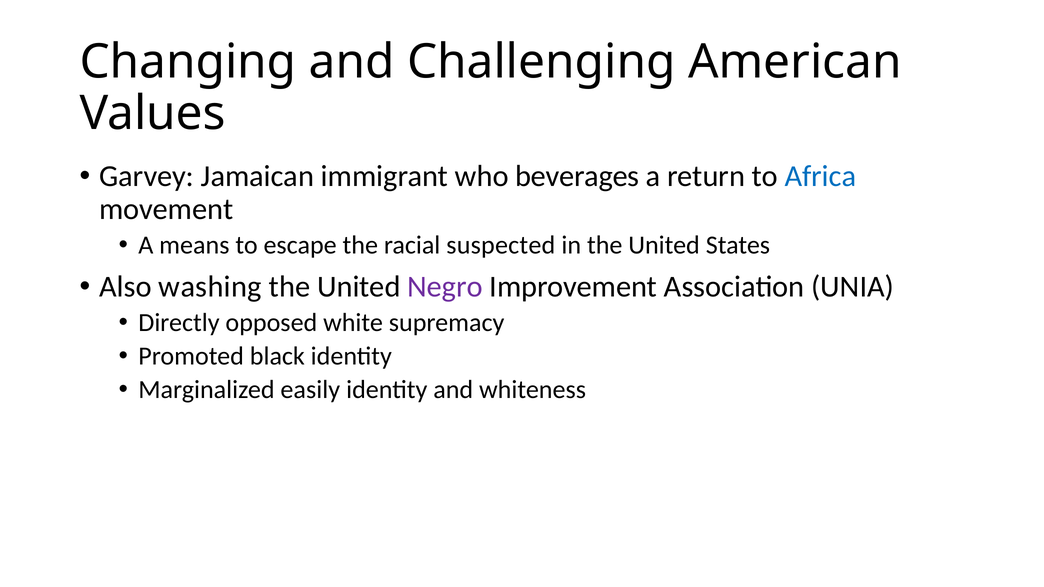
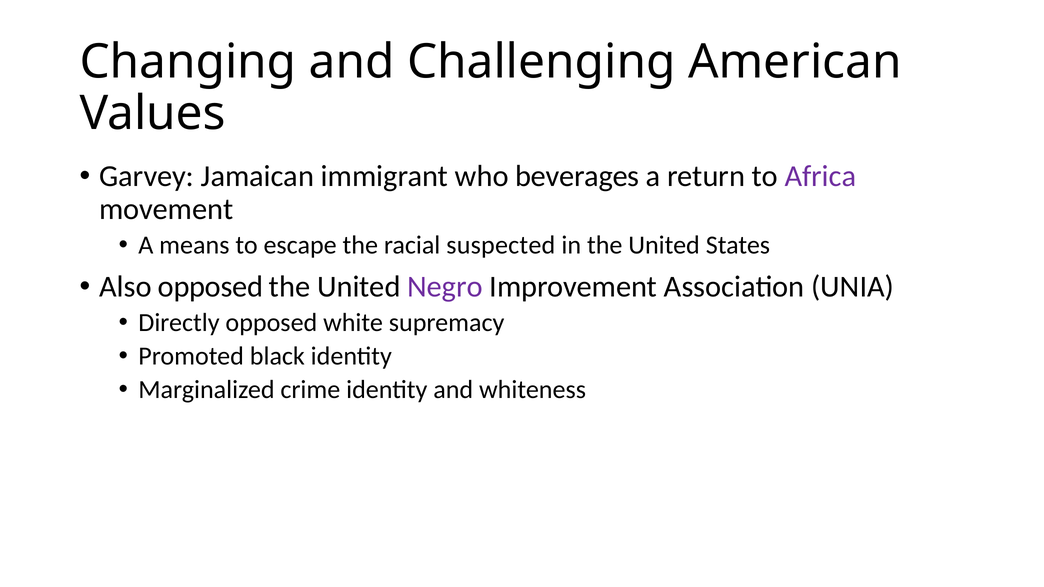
Africa colour: blue -> purple
Also washing: washing -> opposed
easily: easily -> crime
